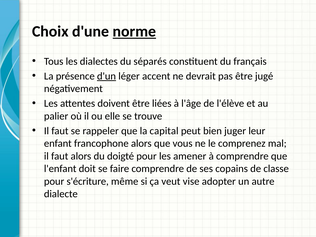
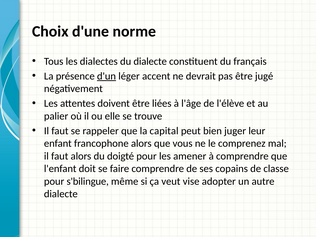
norme underline: present -> none
du séparés: séparés -> dialecte
s'écriture: s'écriture -> s'bilingue
